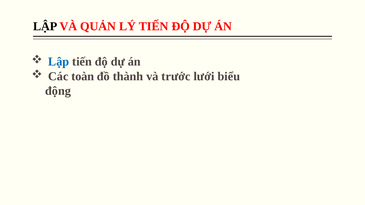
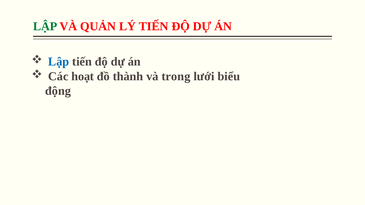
LẬP at (45, 26) colour: black -> green
toàn: toàn -> hoạt
trước: trước -> trong
